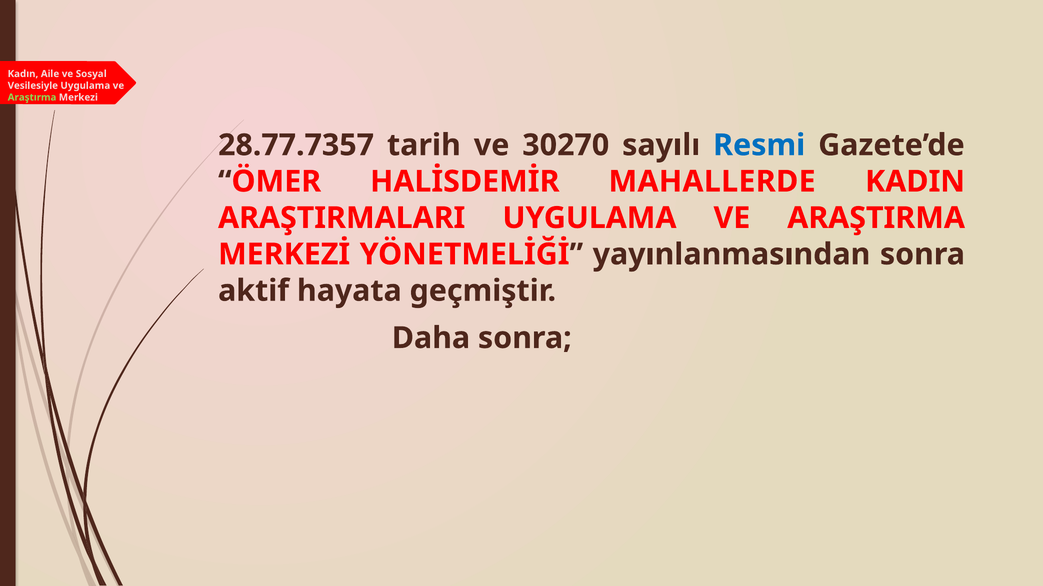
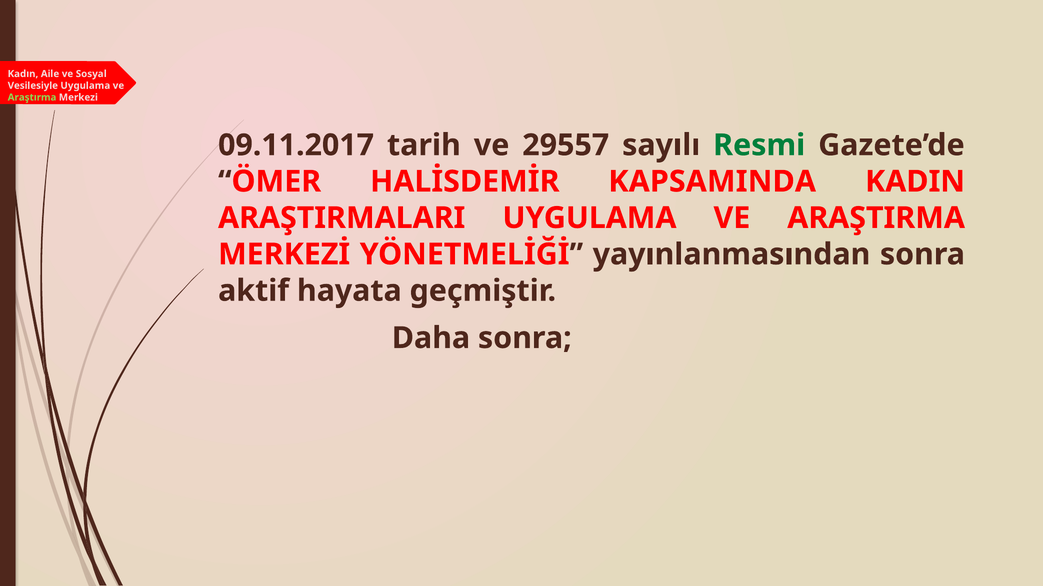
28.77.7357: 28.77.7357 -> 09.11.2017
30270: 30270 -> 29557
Resmi colour: blue -> green
MAHALLERDE: MAHALLERDE -> KAPSAMINDA
